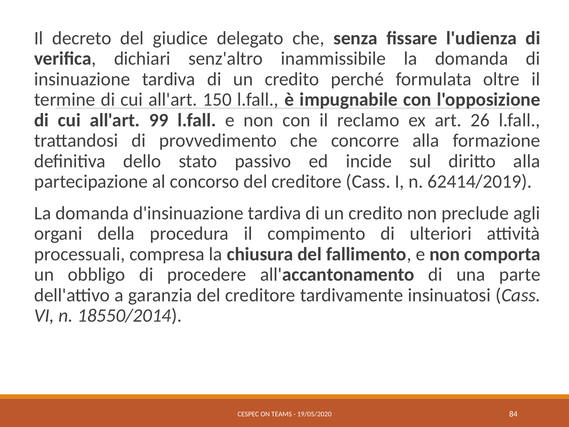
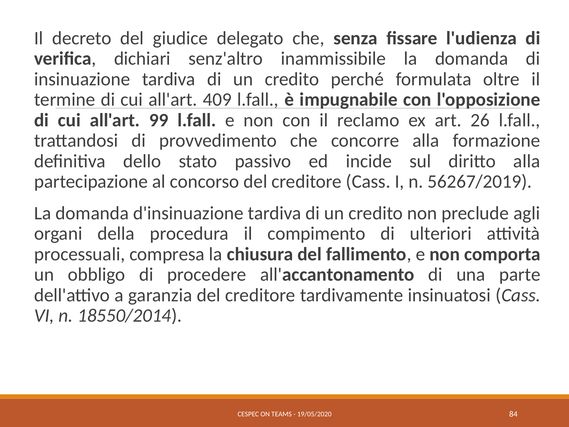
150: 150 -> 409
62414/2019: 62414/2019 -> 56267/2019
